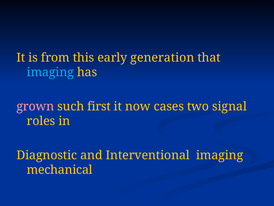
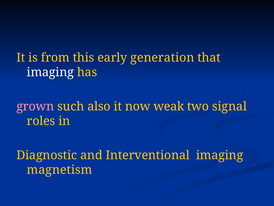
imaging at (50, 72) colour: light blue -> white
first: first -> also
cases: cases -> weak
mechanical: mechanical -> magnetism
